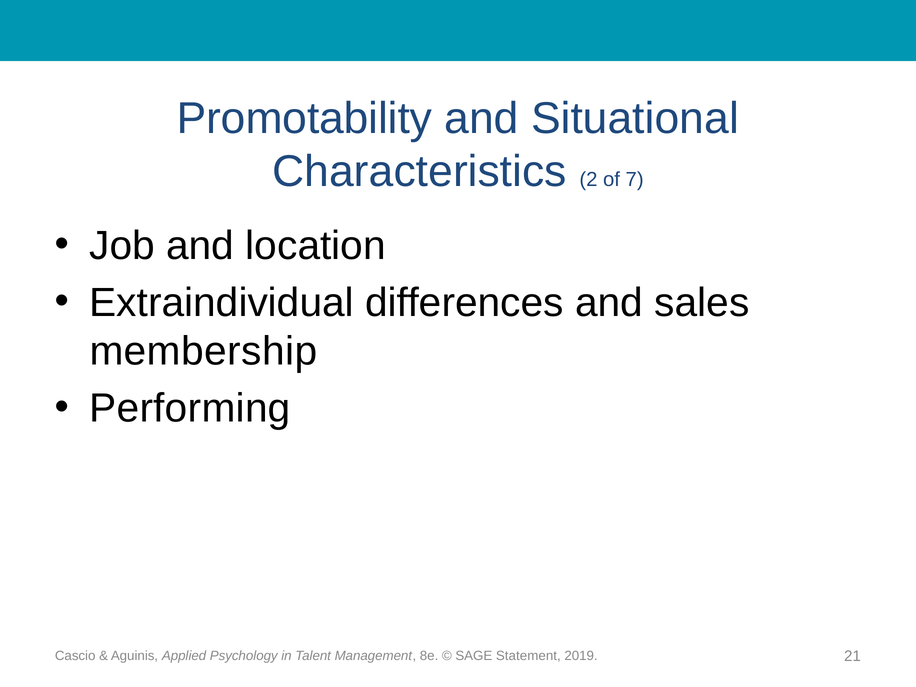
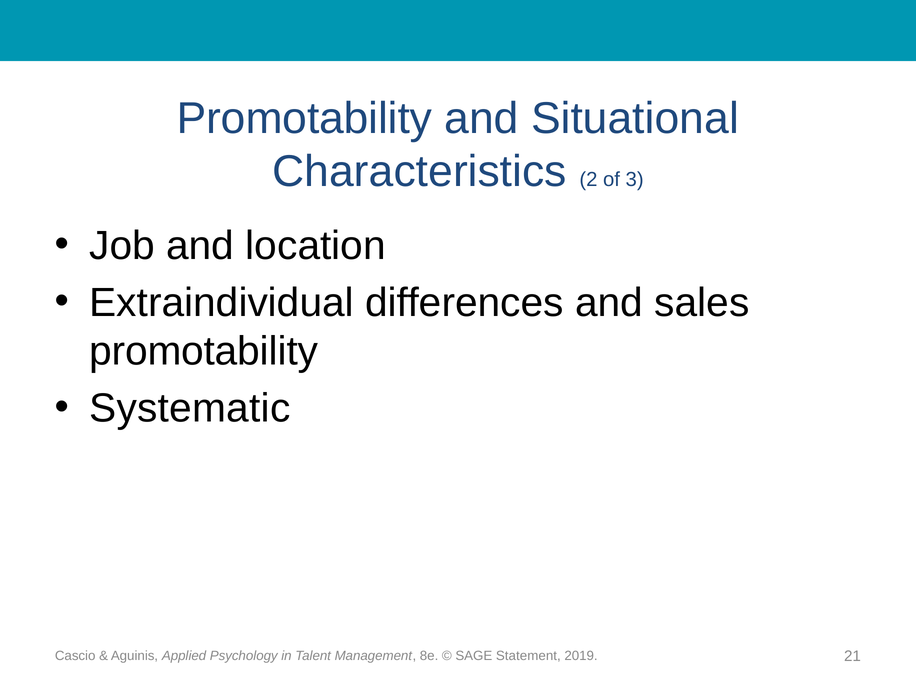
7: 7 -> 3
membership at (203, 351): membership -> promotability
Performing: Performing -> Systematic
